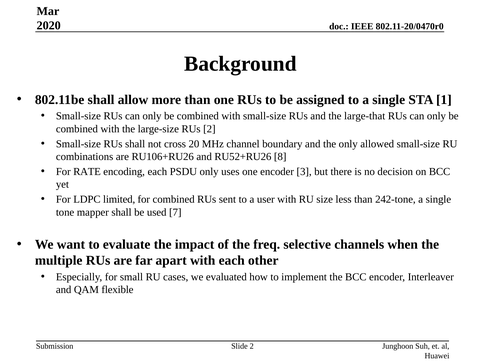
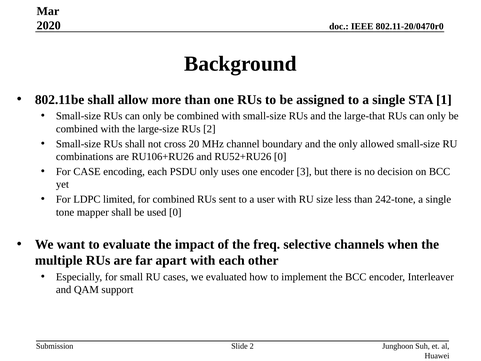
RU52+RU26 8: 8 -> 0
RATE: RATE -> CASE
used 7: 7 -> 0
flexible: flexible -> support
